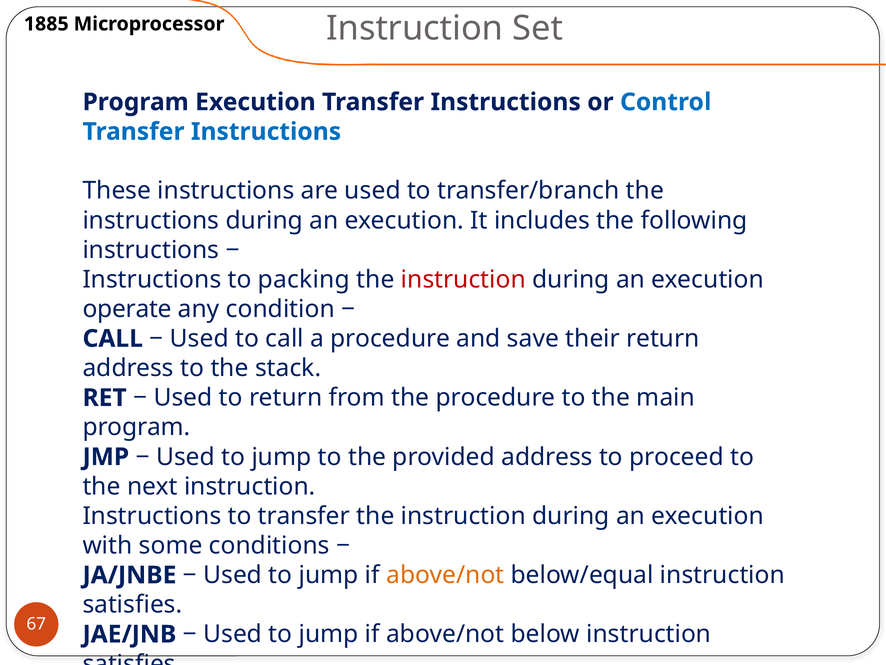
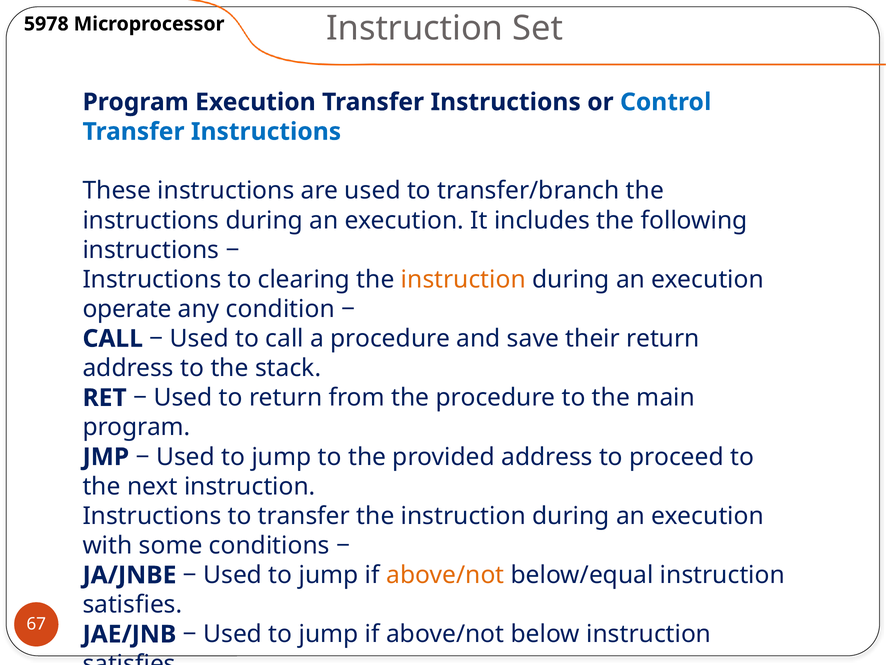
1885: 1885 -> 5978
packing: packing -> clearing
instruction at (463, 279) colour: red -> orange
